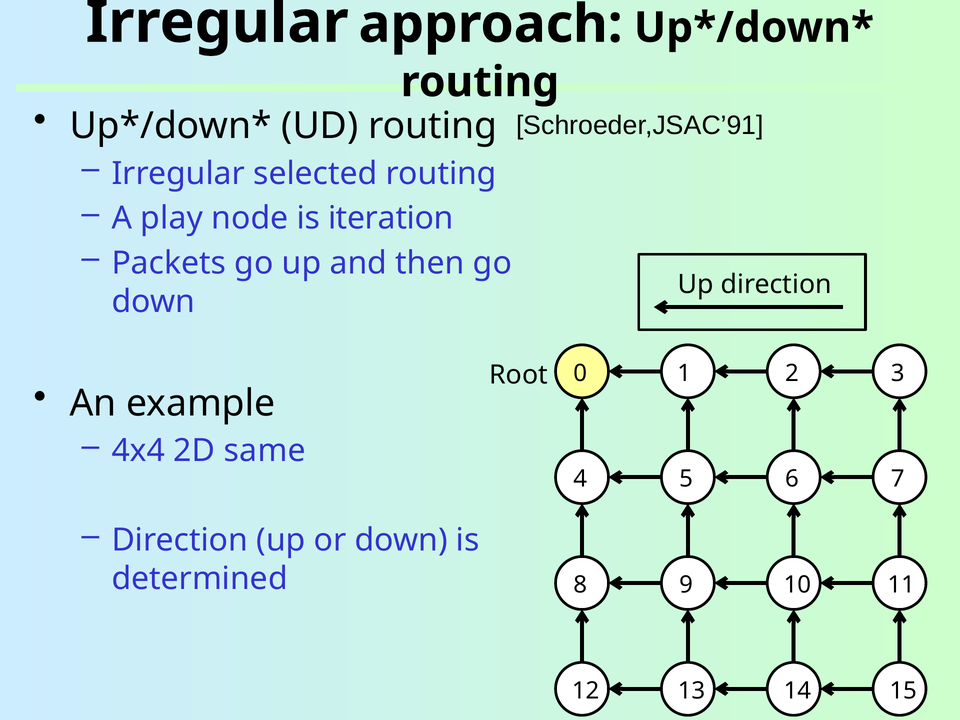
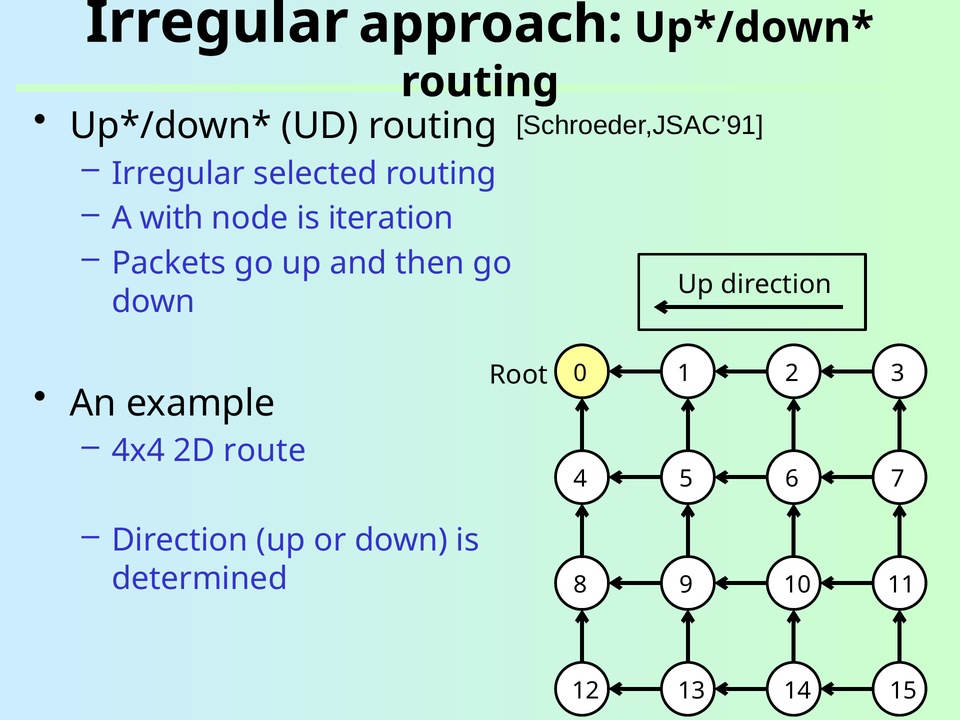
play: play -> with
same: same -> route
